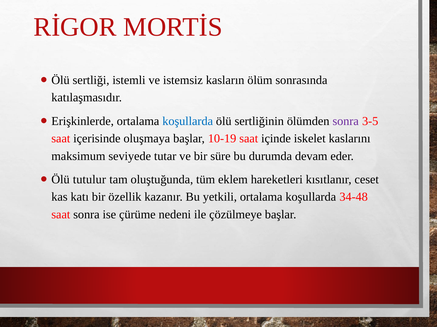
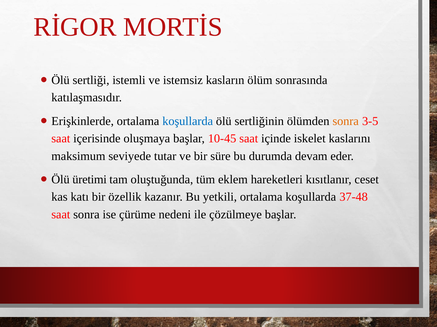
sonra at (346, 121) colour: purple -> orange
10-19: 10-19 -> 10-45
tutulur: tutulur -> üretimi
34-48: 34-48 -> 37-48
